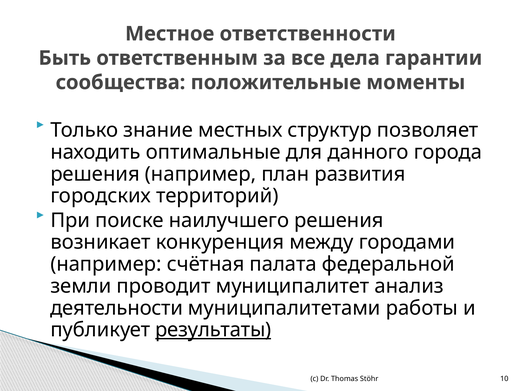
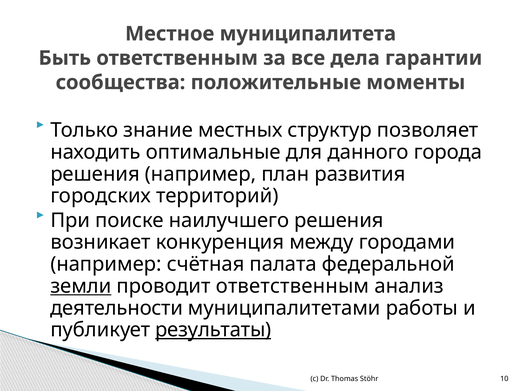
ответственности: ответственности -> муниципалитета
земли underline: none -> present
проводит муниципалитет: муниципалитет -> ответственным
